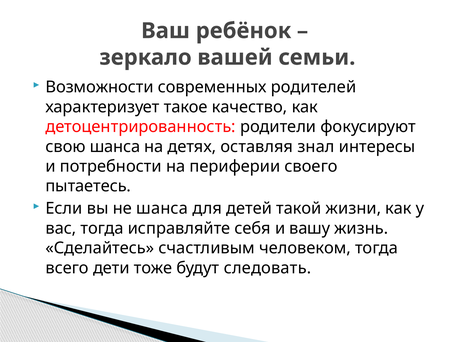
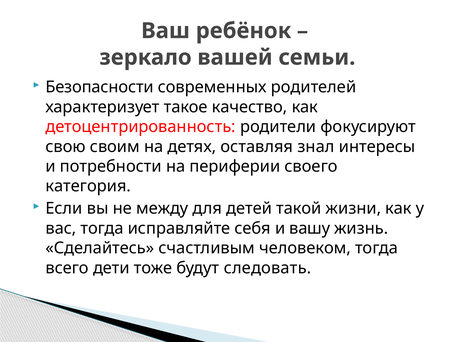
Возможности: Возможности -> Безопасности
свою шанса: шанса -> своим
пытаетесь: пытаетесь -> категория
не шанса: шанса -> между
